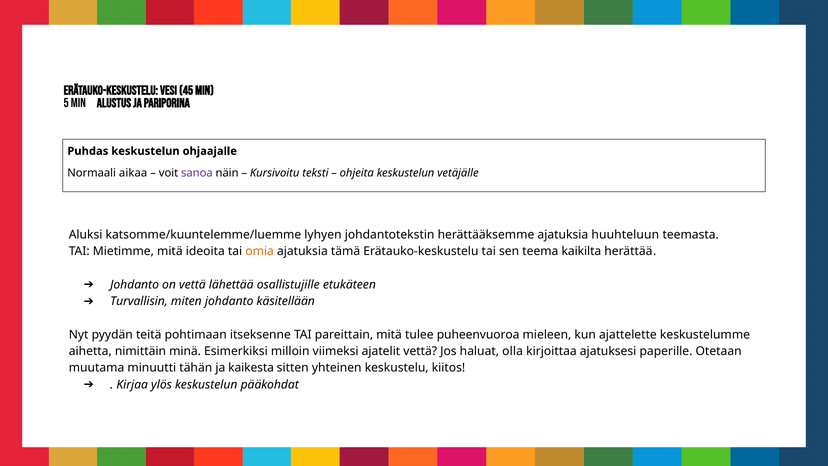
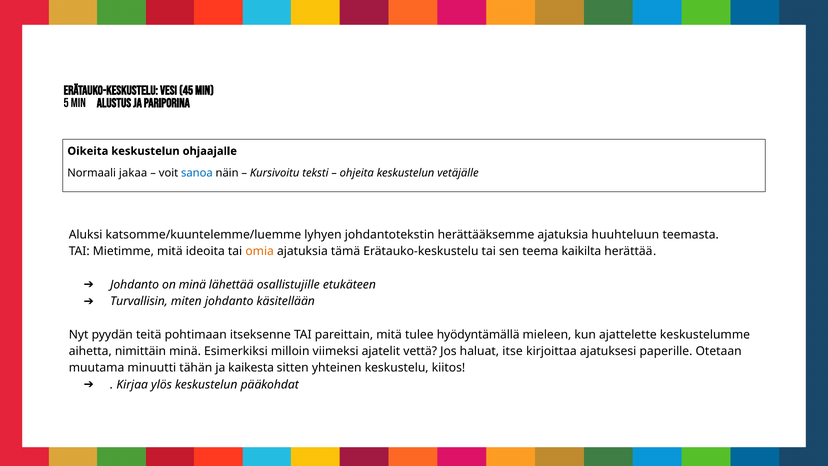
Puhdas: Puhdas -> Oikeita
aikaa: aikaa -> jakaa
sanoa colour: purple -> blue
on vettä: vettä -> minä
puheenvuoroa: puheenvuoroa -> hyödyntämällä
olla: olla -> itse
